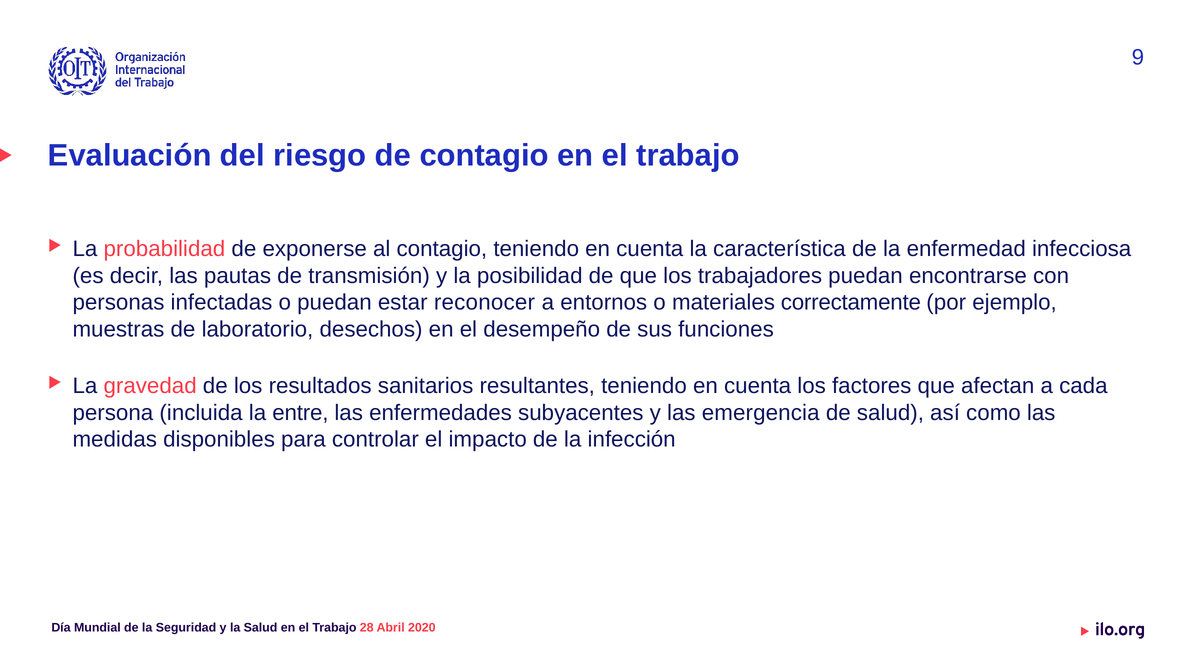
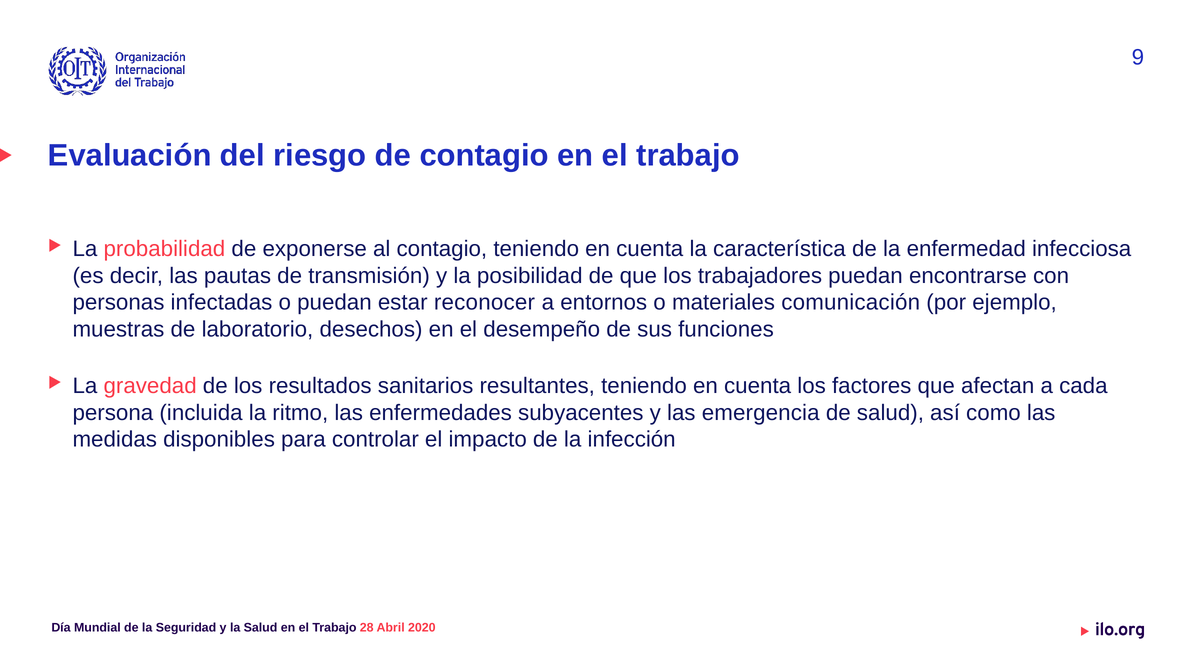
correctamente: correctamente -> comunicación
entre: entre -> ritmo
